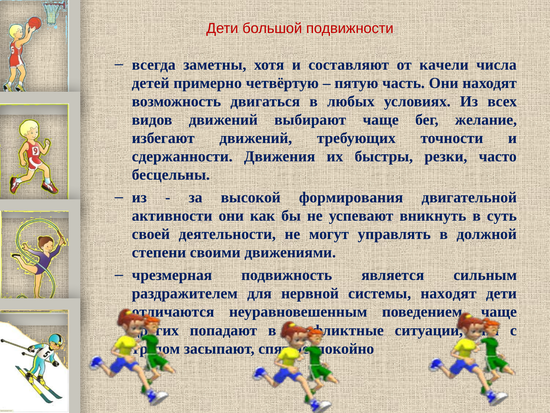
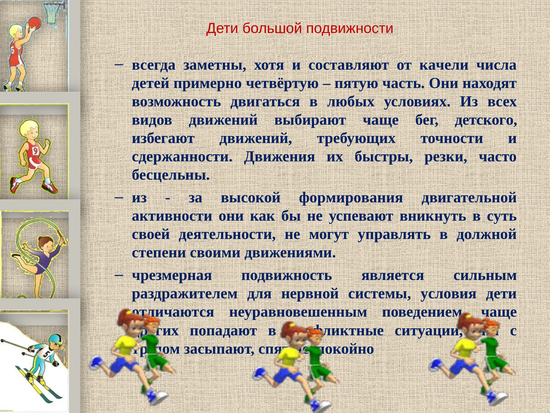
желание: желание -> детского
системы находят: находят -> условия
